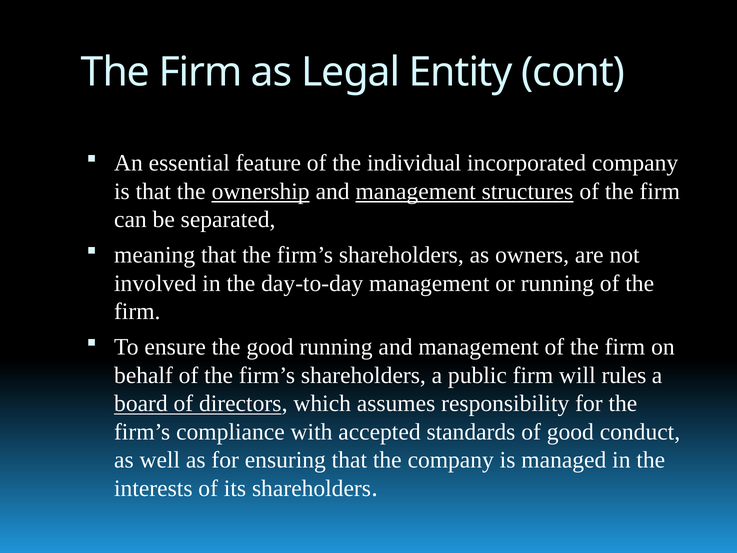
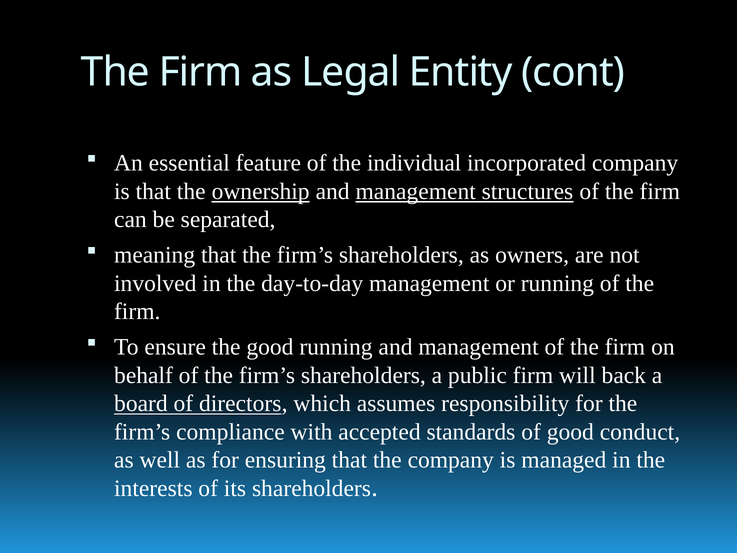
rules: rules -> back
